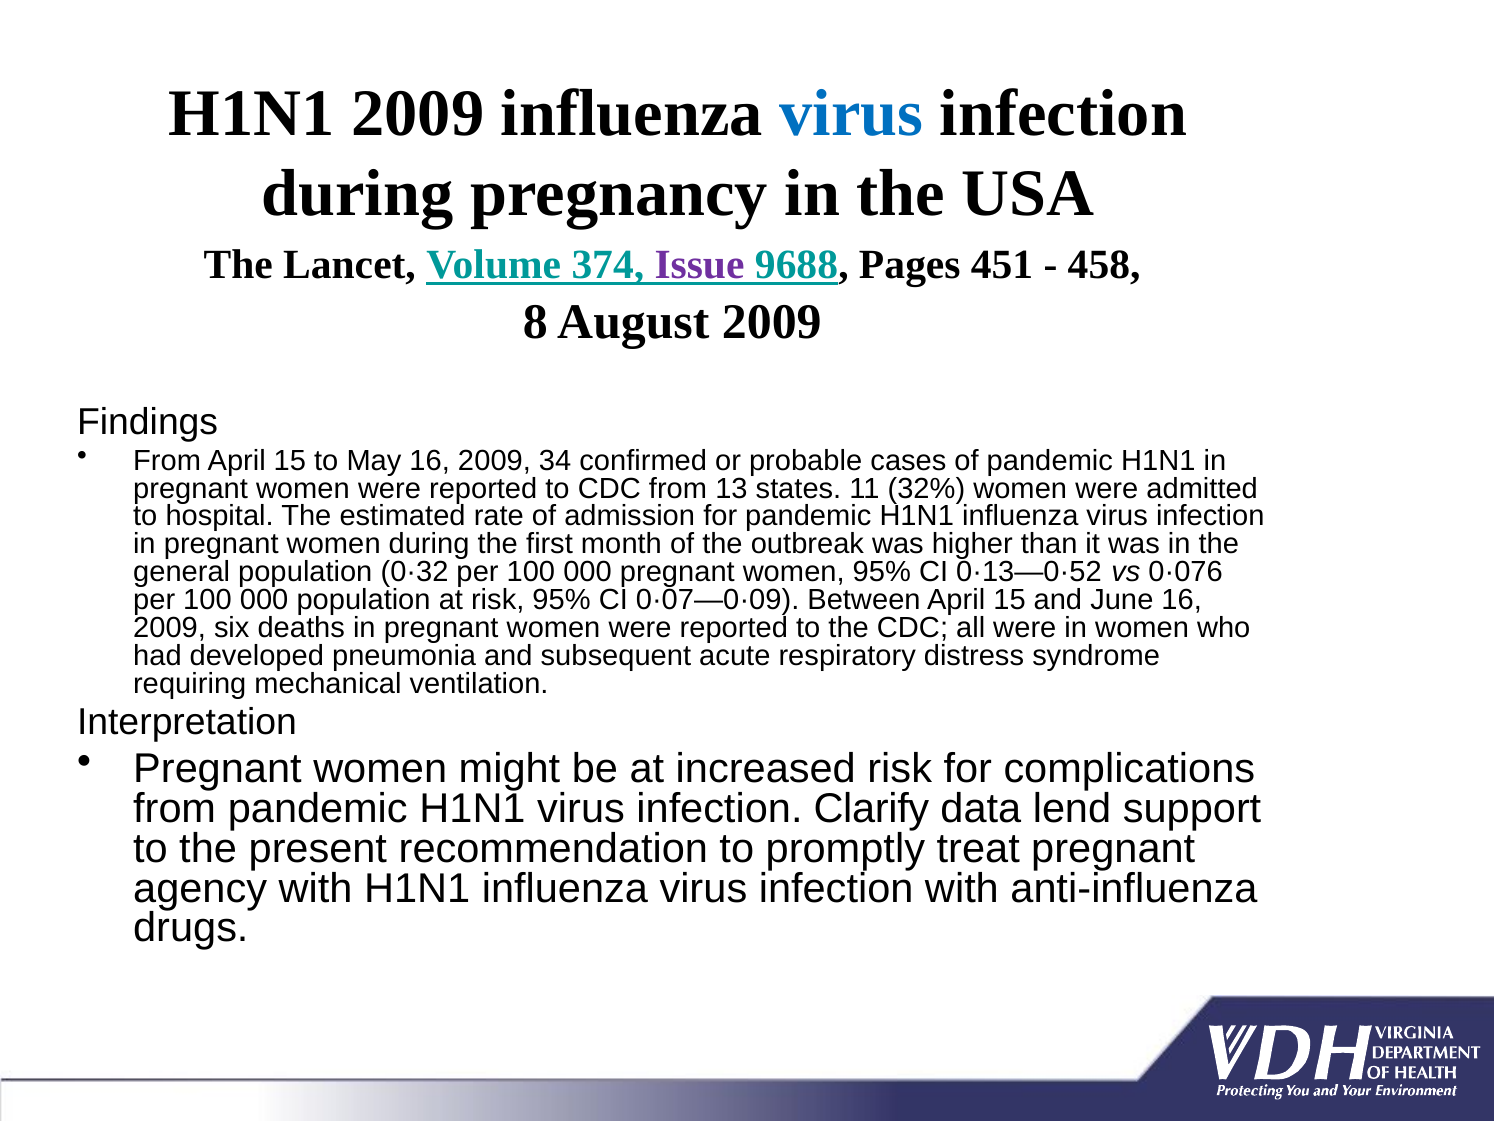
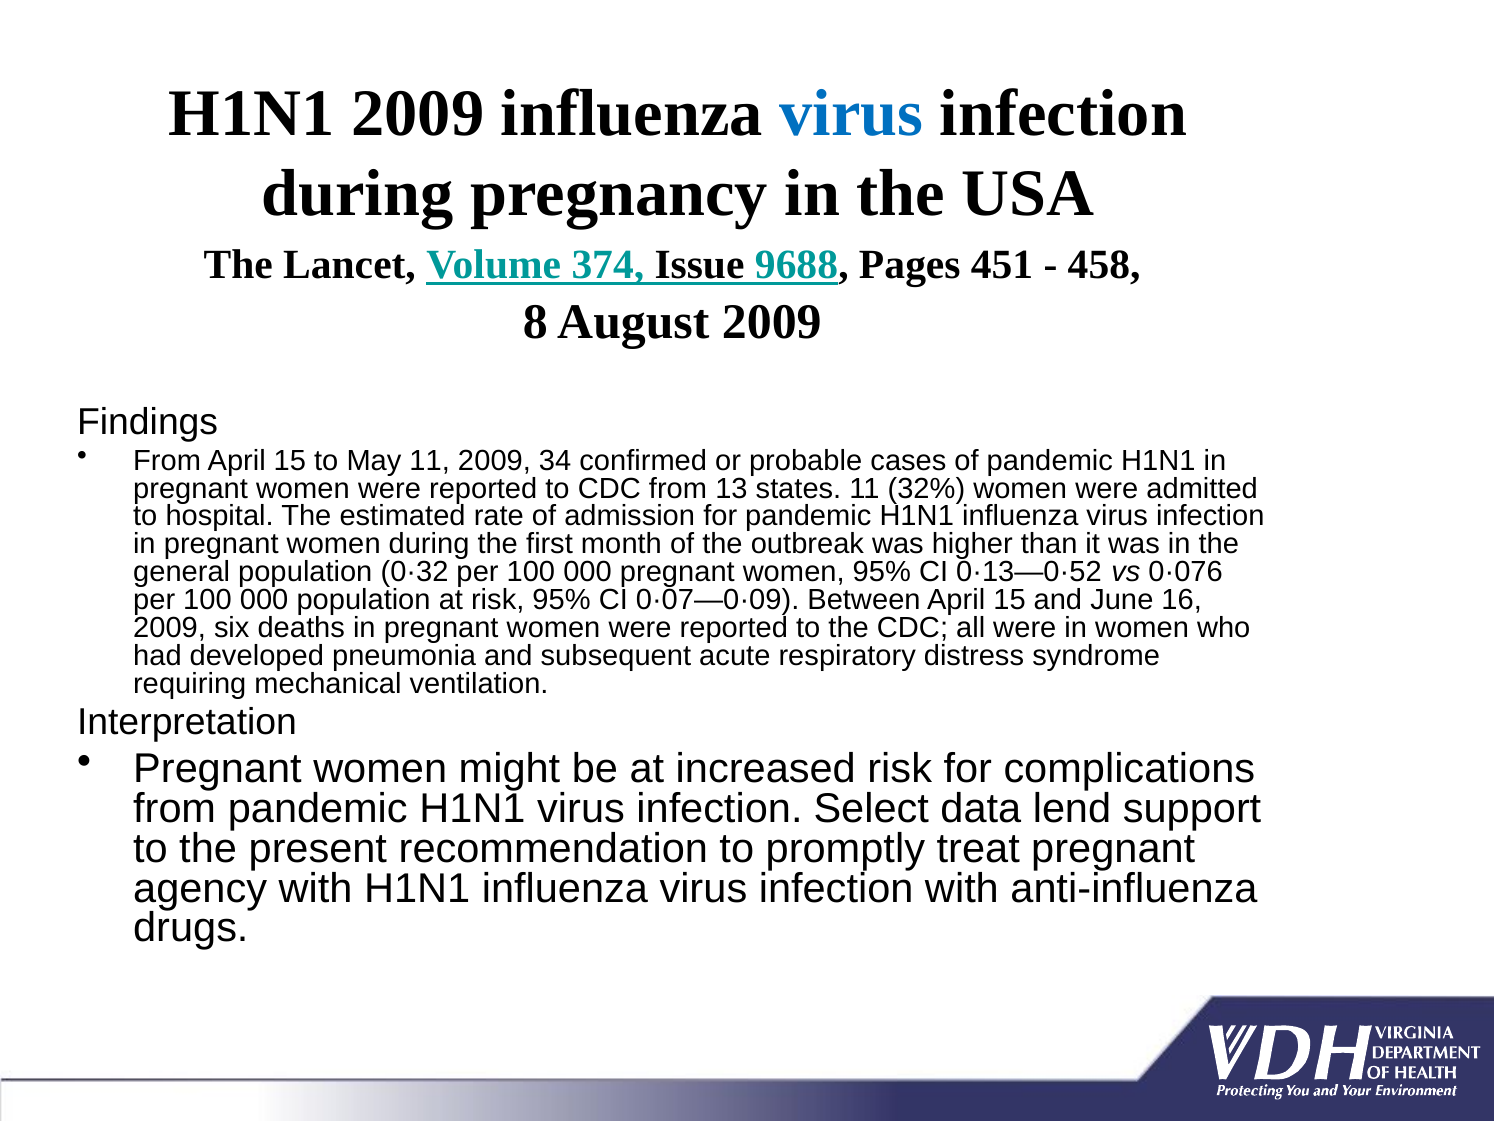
Issue colour: purple -> black
May 16: 16 -> 11
Clarify: Clarify -> Select
